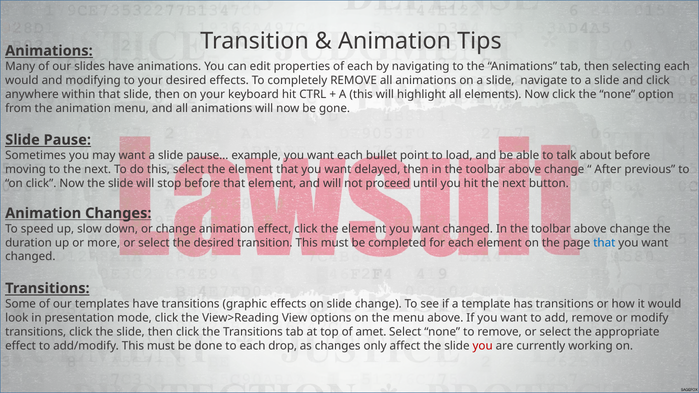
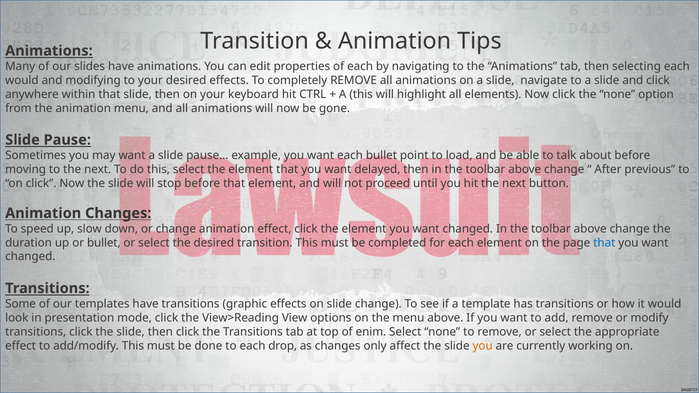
or more: more -> bullet
amet: amet -> enim
you at (483, 346) colour: red -> orange
